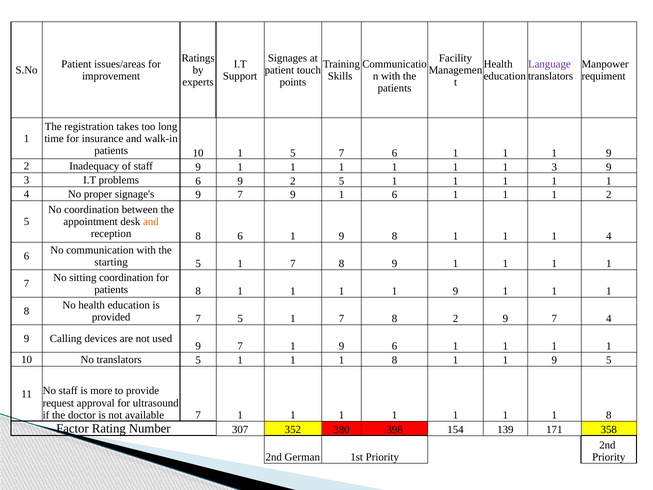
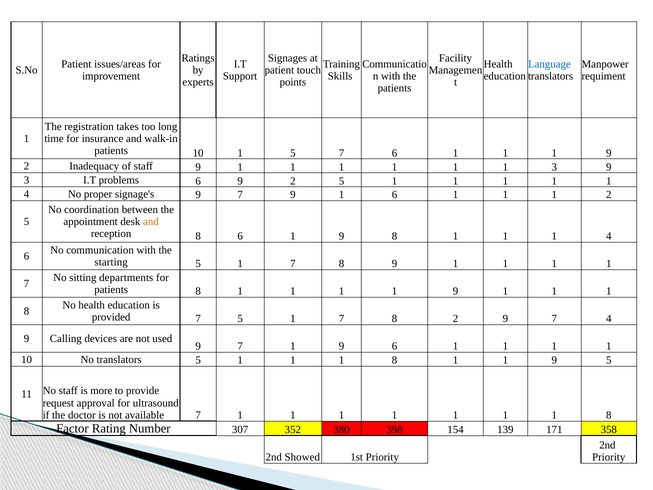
Language colour: purple -> blue
sitting coordination: coordination -> departments
German: German -> Showed
